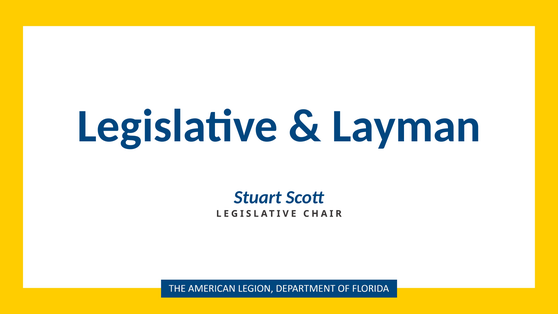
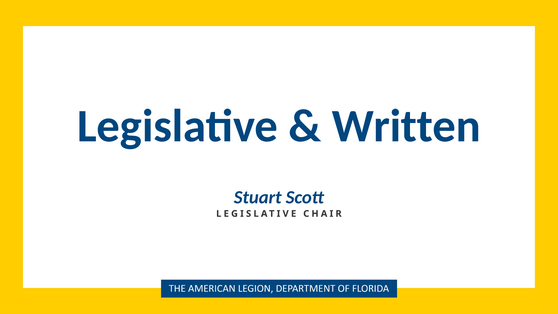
Layman: Layman -> Written
